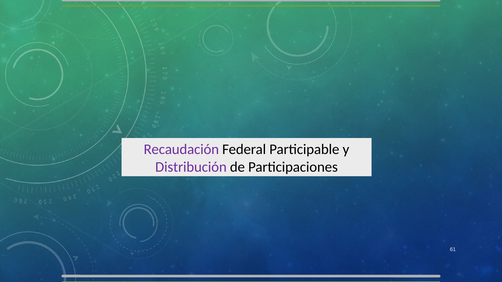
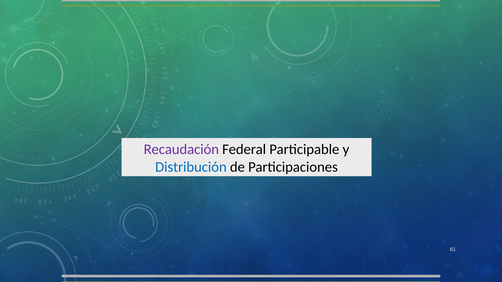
Distribución colour: purple -> blue
